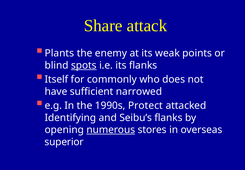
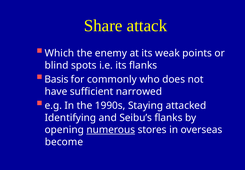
Plants: Plants -> Which
spots underline: present -> none
Itself: Itself -> Basis
Protect: Protect -> Staying
superior: superior -> become
